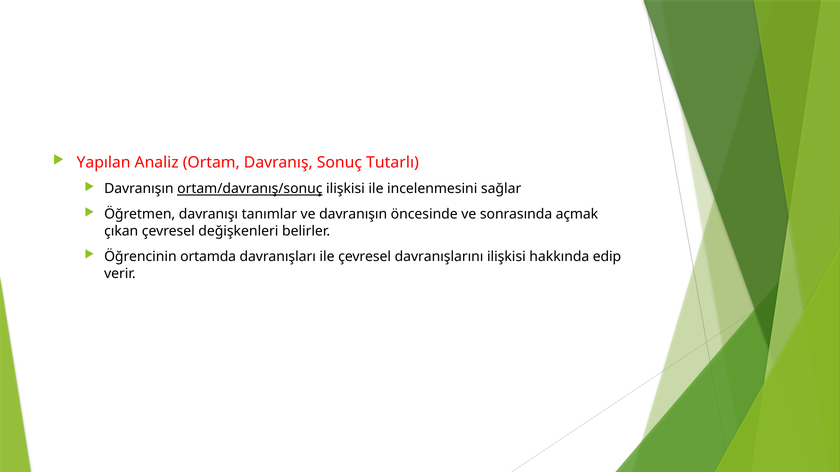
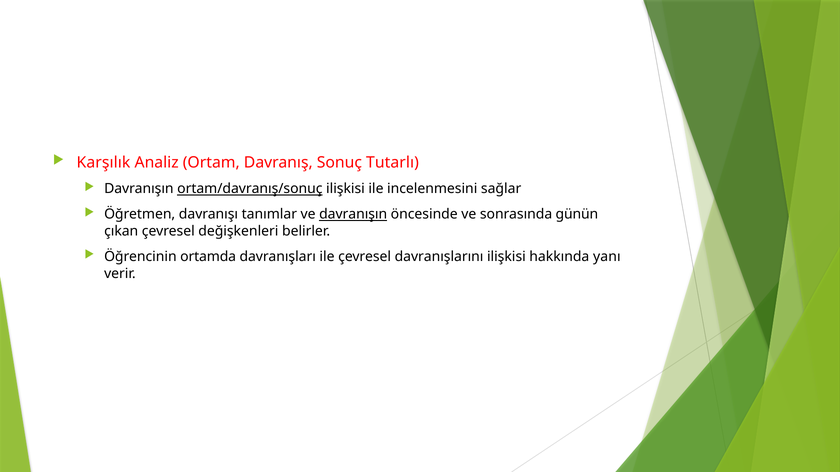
Yapılan: Yapılan -> Karşılık
davranışın at (353, 215) underline: none -> present
açmak: açmak -> günün
edip: edip -> yanı
